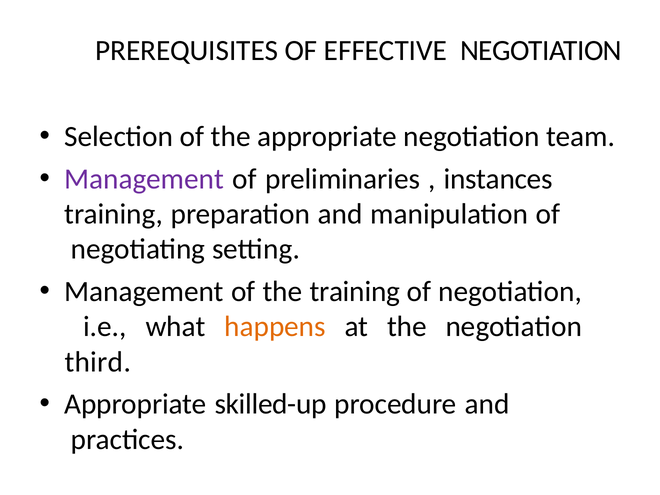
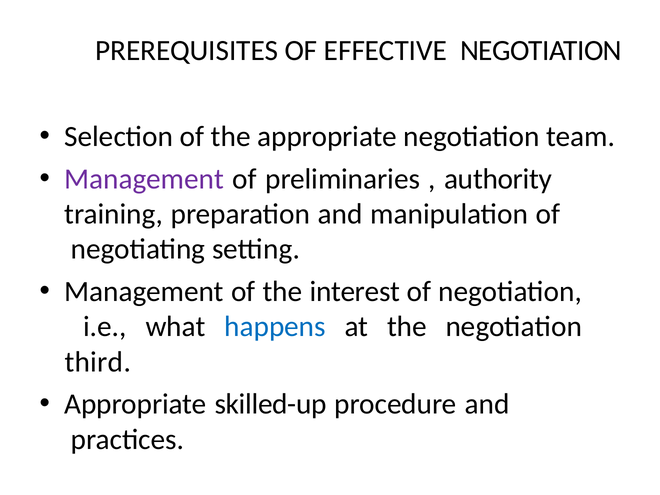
instances: instances -> authority
the training: training -> interest
happens colour: orange -> blue
